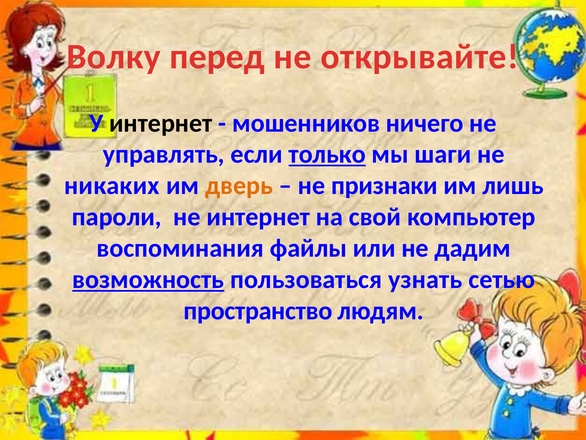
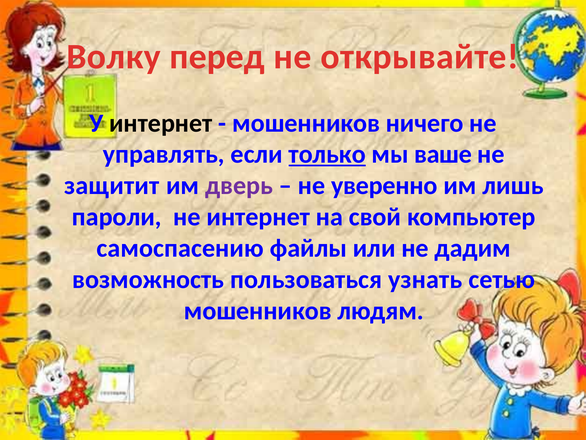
шаги: шаги -> ваше
никаких: никаких -> защитит
дверь colour: orange -> purple
признаки: признаки -> уверенно
воспоминания: воспоминания -> самоспасению
возможность underline: present -> none
пространство at (258, 310): пространство -> мошенников
